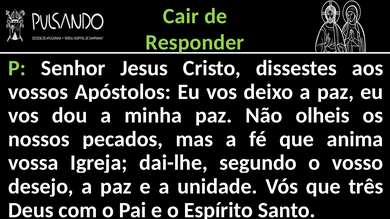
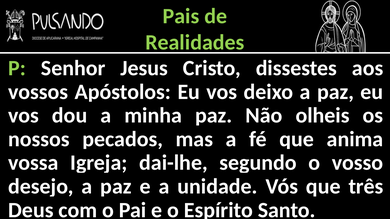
Cair: Cair -> Pais
Responder: Responder -> Realidades
